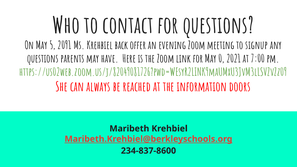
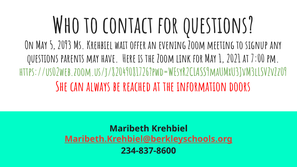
2091: 2091 -> 2093
back: back -> wait
0: 0 -> 1
https://us02web.zoom.us/j/82049081726?pwd=WEsyR2LINK9maUMxU3JvM3lLSVZvZz09: https://us02web.zoom.us/j/82049081726?pwd=WEsyR2LINK9maUMxU3JvM3lLSVZvZz09 -> https://us02web.zoom.us/j/82049081726?pwd=WEsyR2CLASS9maUMxU3JvM3lLSVZvZz09
